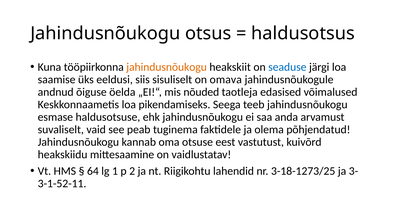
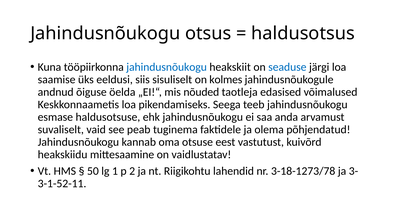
jahindusnõukogu at (167, 67) colour: orange -> blue
omava: omava -> kolmes
64: 64 -> 50
3-18-1273/25: 3-18-1273/25 -> 3-18-1273/78
